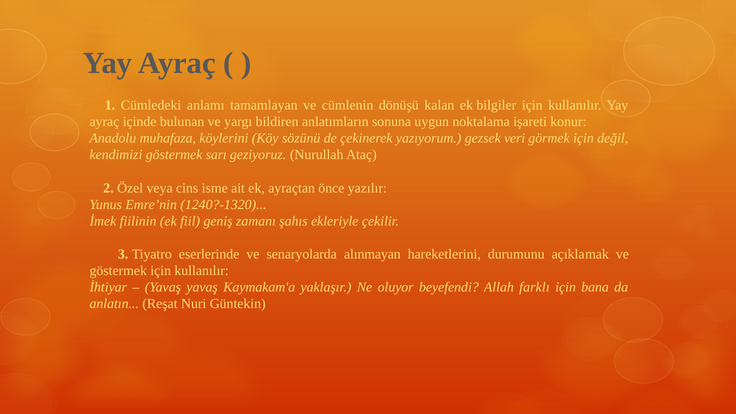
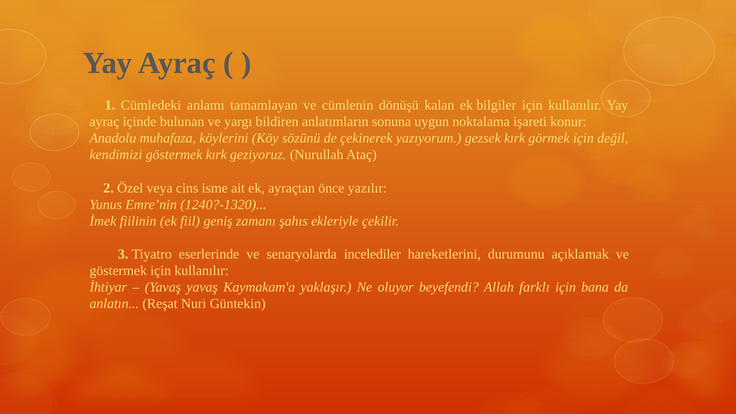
gezsek veri: veri -> kırk
göstermek sarı: sarı -> kırk
alınmayan: alınmayan -> incelediler
